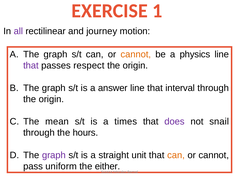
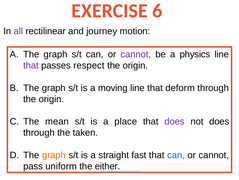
1: 1 -> 6
cannot at (136, 54) colour: orange -> purple
answer: answer -> moving
interval: interval -> deform
times: times -> place
not snail: snail -> does
hours: hours -> taken
graph at (54, 155) colour: purple -> orange
unit: unit -> fast
can at (176, 155) colour: orange -> blue
